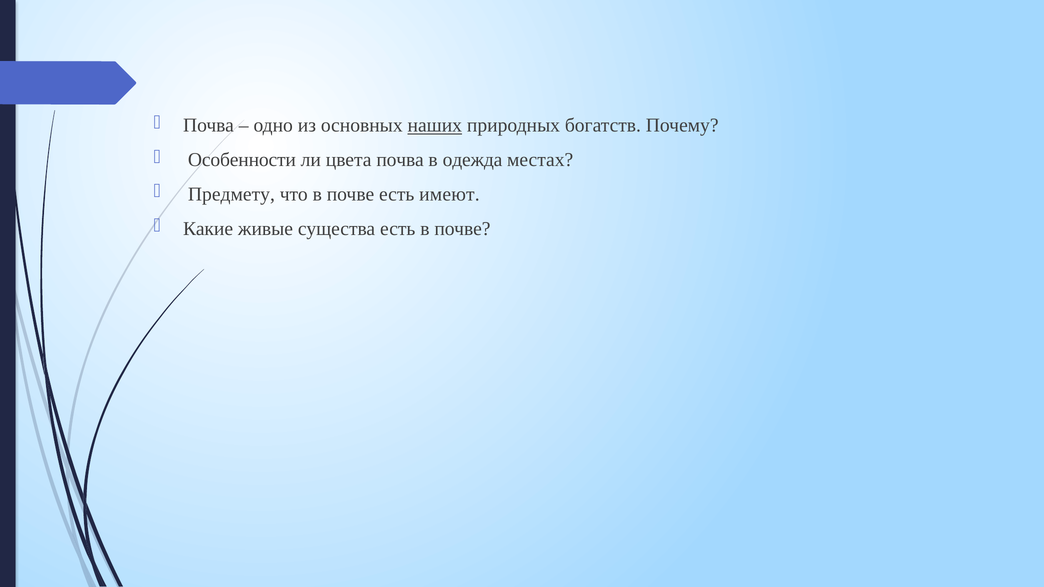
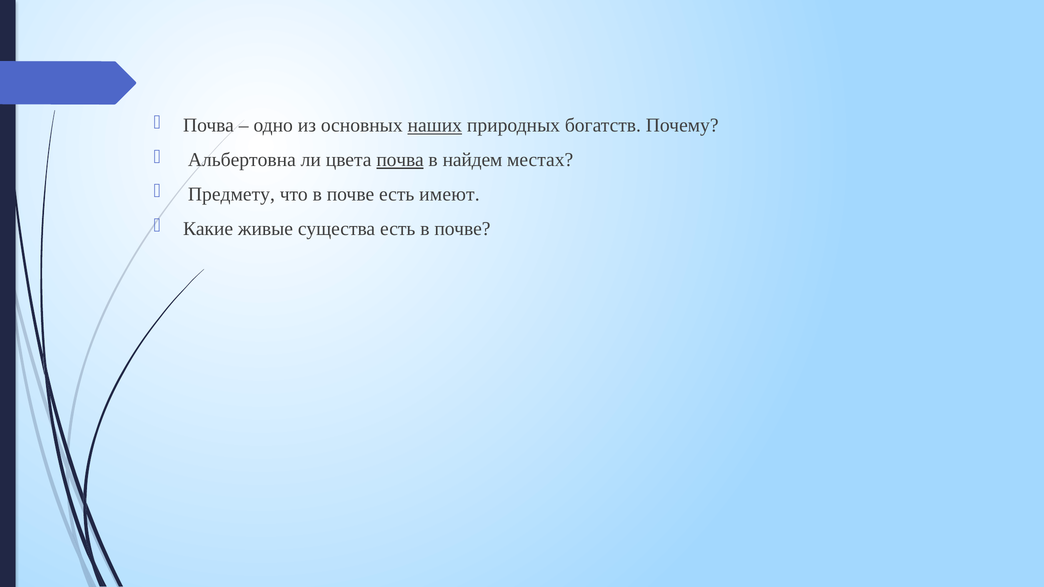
Особенности: Особенности -> Альбертовна
почва at (400, 160) underline: none -> present
одежда: одежда -> найдем
